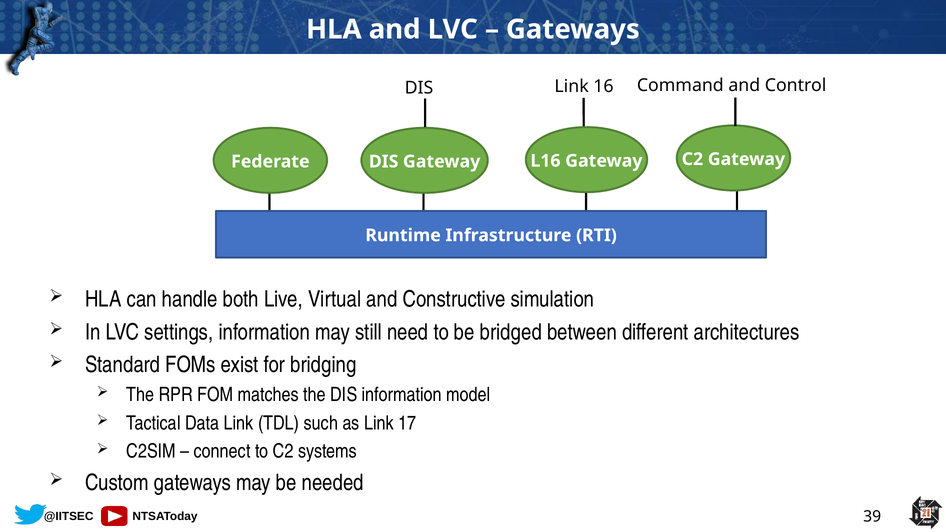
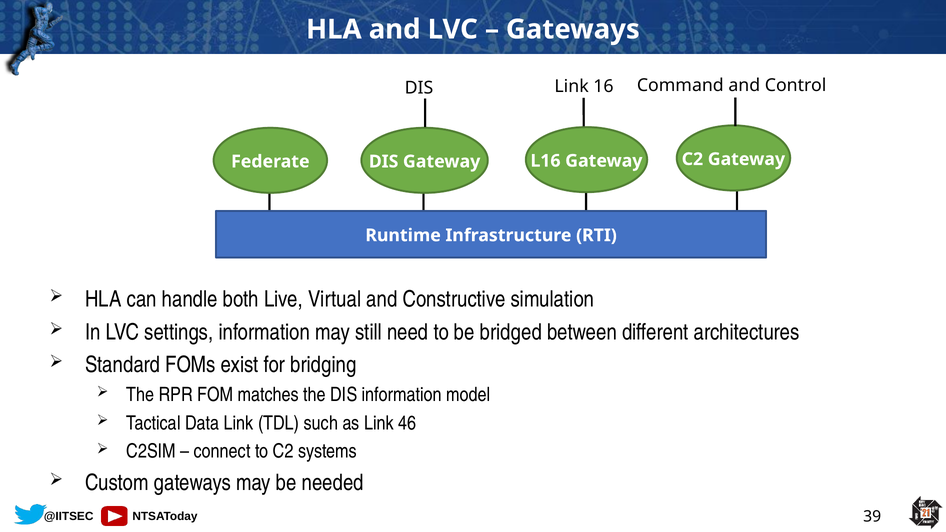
17: 17 -> 46
